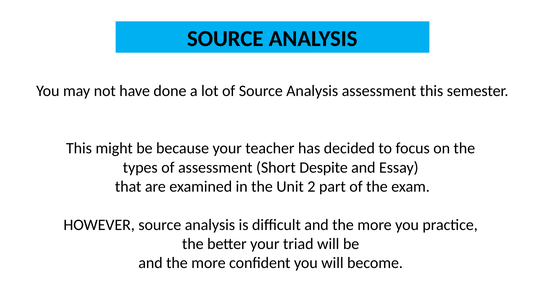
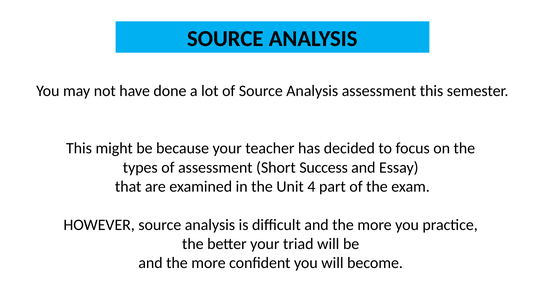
Despite: Despite -> Success
2: 2 -> 4
